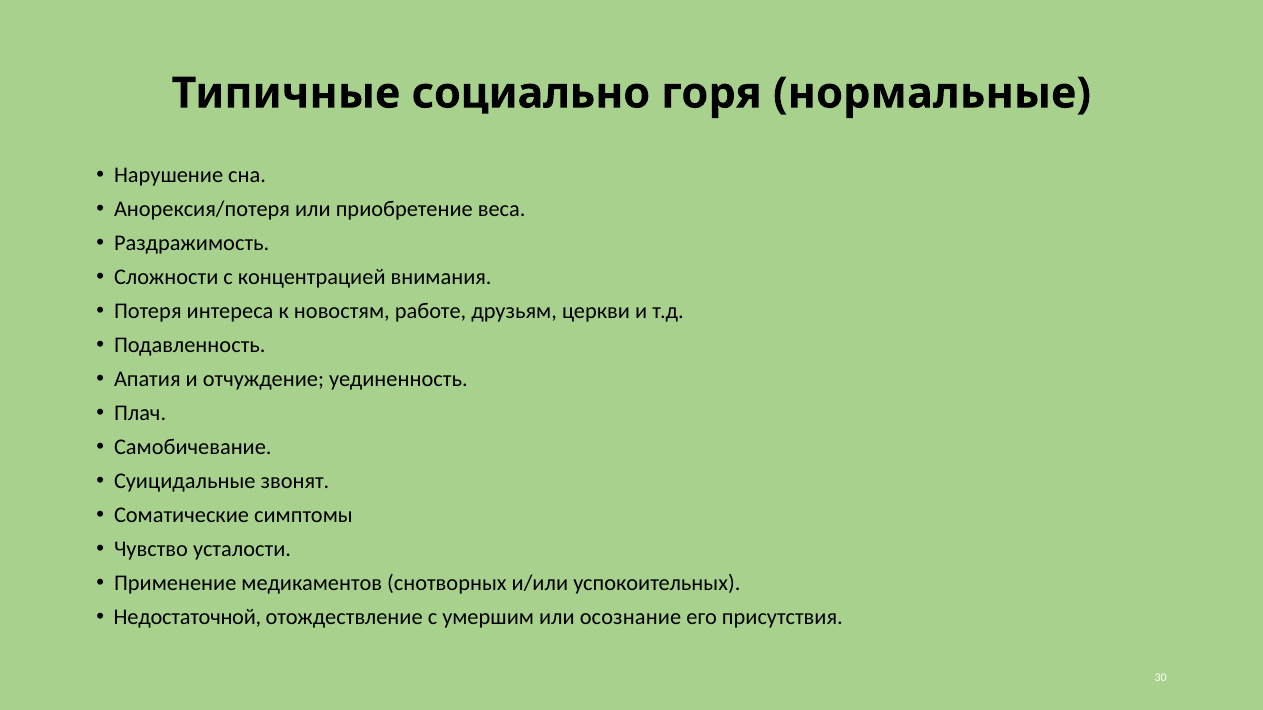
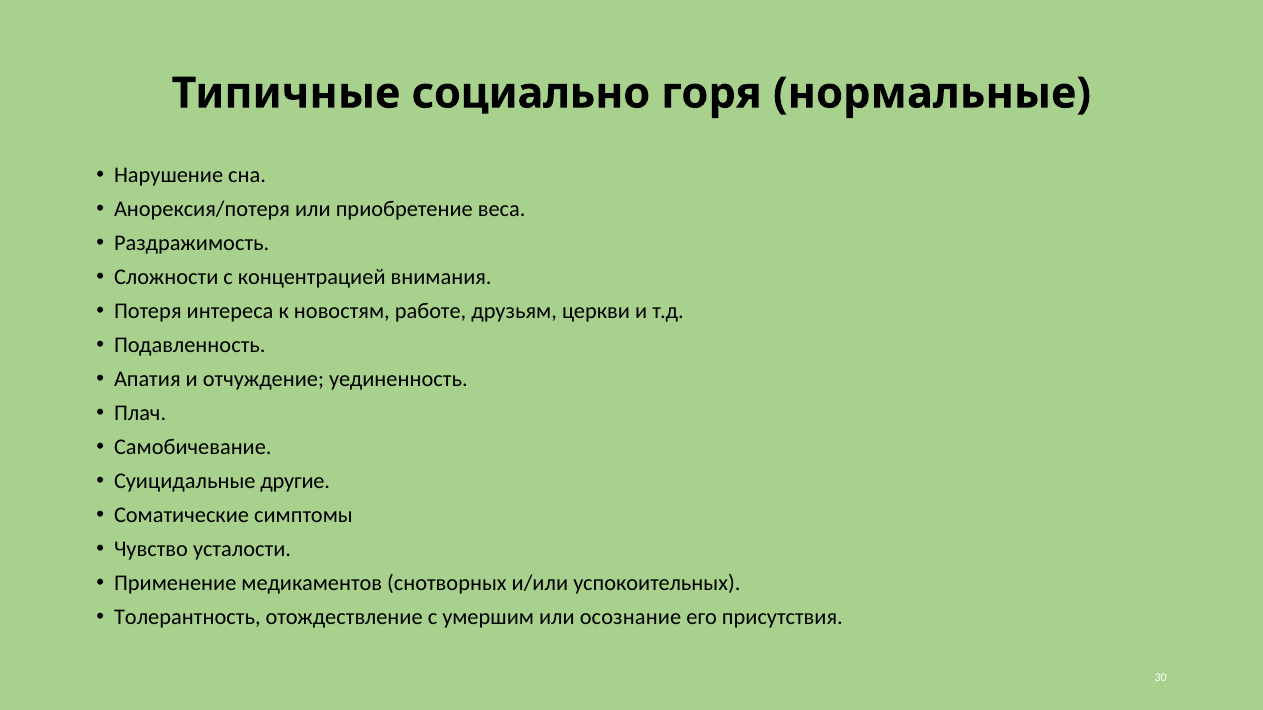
звонят: звонят -> другие
Недостаточной: Недостаточной -> Толерантность
